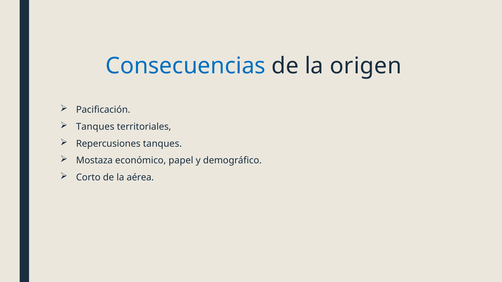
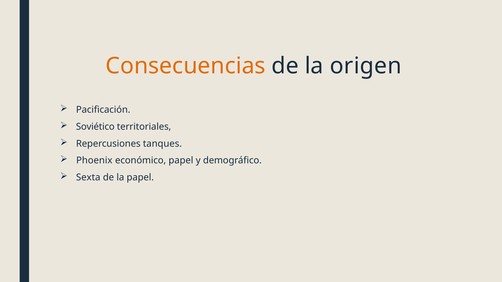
Consecuencias colour: blue -> orange
Tanques at (95, 127): Tanques -> Soviético
Mostaza: Mostaza -> Phoenix
Corto: Corto -> Sexta
la aérea: aérea -> papel
